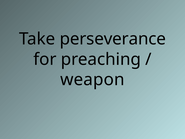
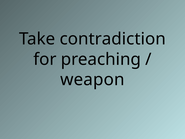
perseverance: perseverance -> contradiction
